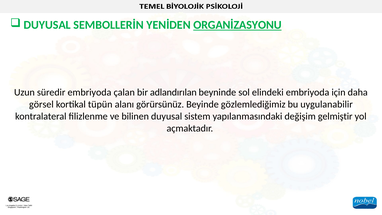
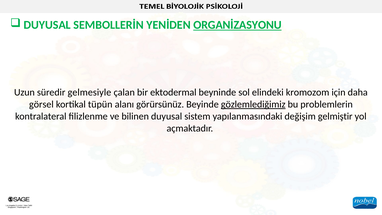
süredir embriyoda: embriyoda -> gelmesiyle
adlandırılan: adlandırılan -> ektodermal
elindeki embriyoda: embriyoda -> kromozom
gözlemlediğimiz underline: none -> present
uygulanabilir: uygulanabilir -> problemlerin
